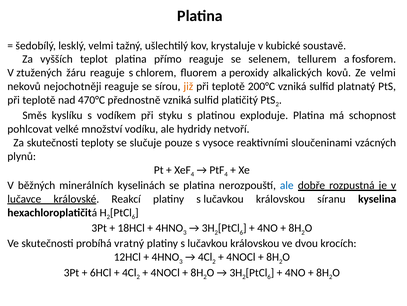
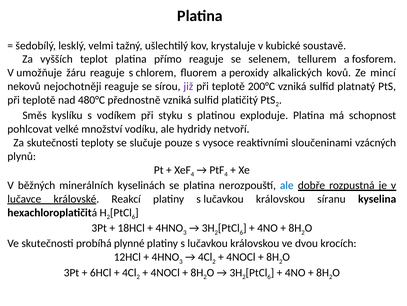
ztužených: ztužených -> umožňuje
Ze velmi: velmi -> mincí
již colour: orange -> purple
470°C: 470°C -> 480°C
vratný: vratný -> plynné
